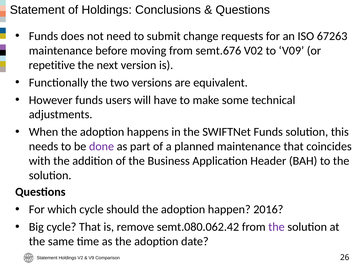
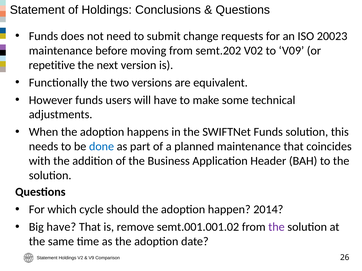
67263: 67263 -> 20023
semt.676: semt.676 -> semt.202
done colour: purple -> blue
2016: 2016 -> 2014
Big cycle: cycle -> have
semt.080.062.42: semt.080.062.42 -> semt.001.001.02
